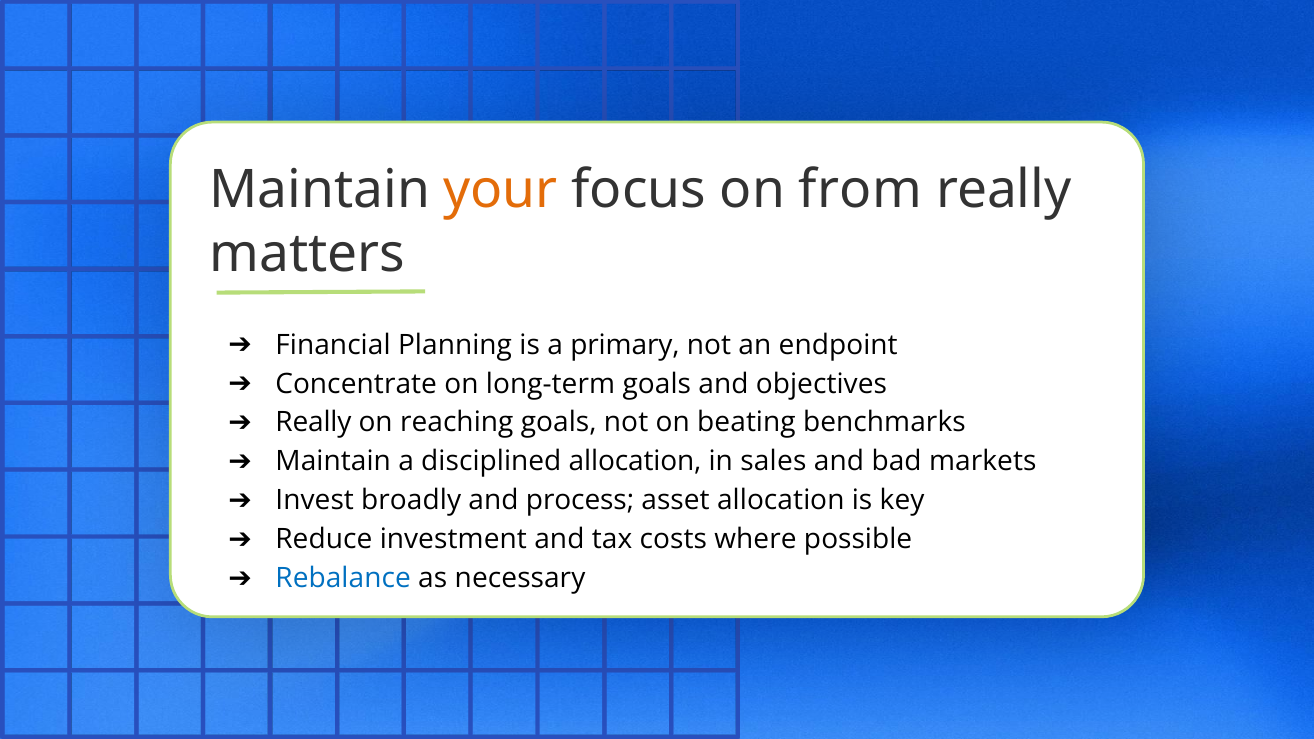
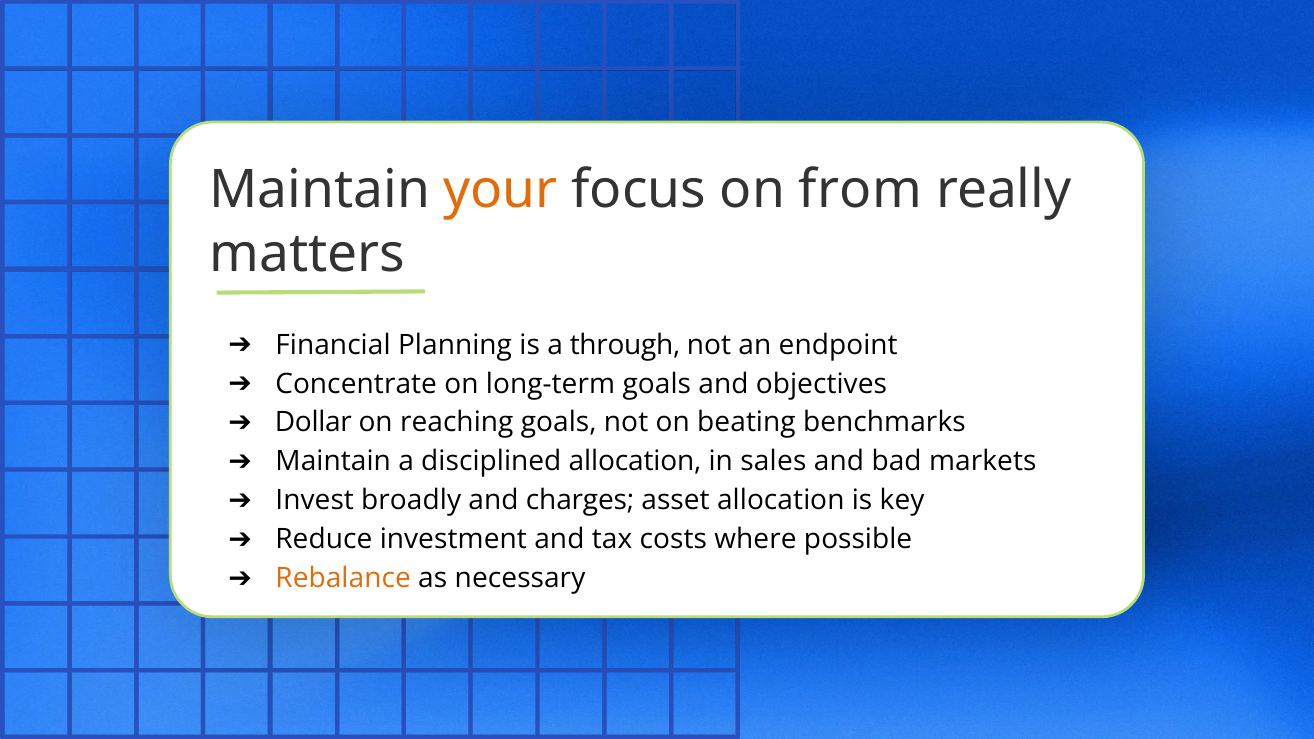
primary: primary -> through
Really at (313, 423): Really -> Dollar
process: process -> charges
Rebalance colour: blue -> orange
